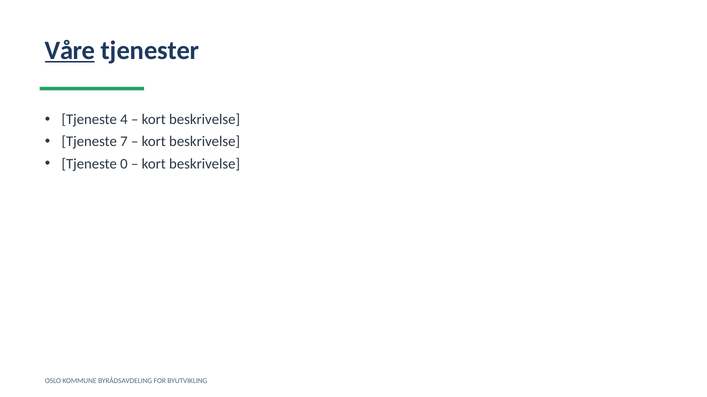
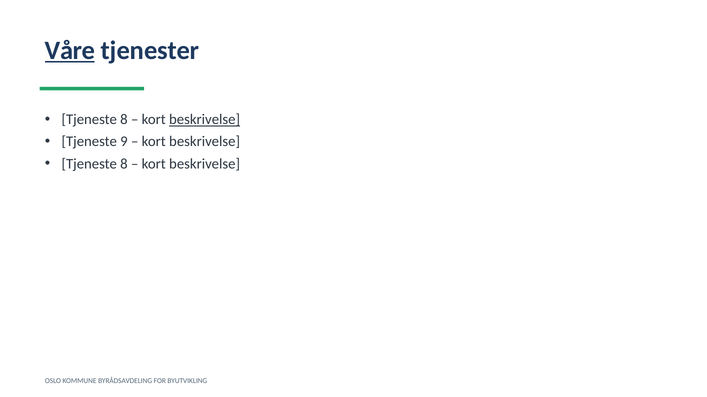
4 at (124, 120): 4 -> 8
beskrivelse at (205, 120) underline: none -> present
7: 7 -> 9
0 at (124, 164): 0 -> 8
